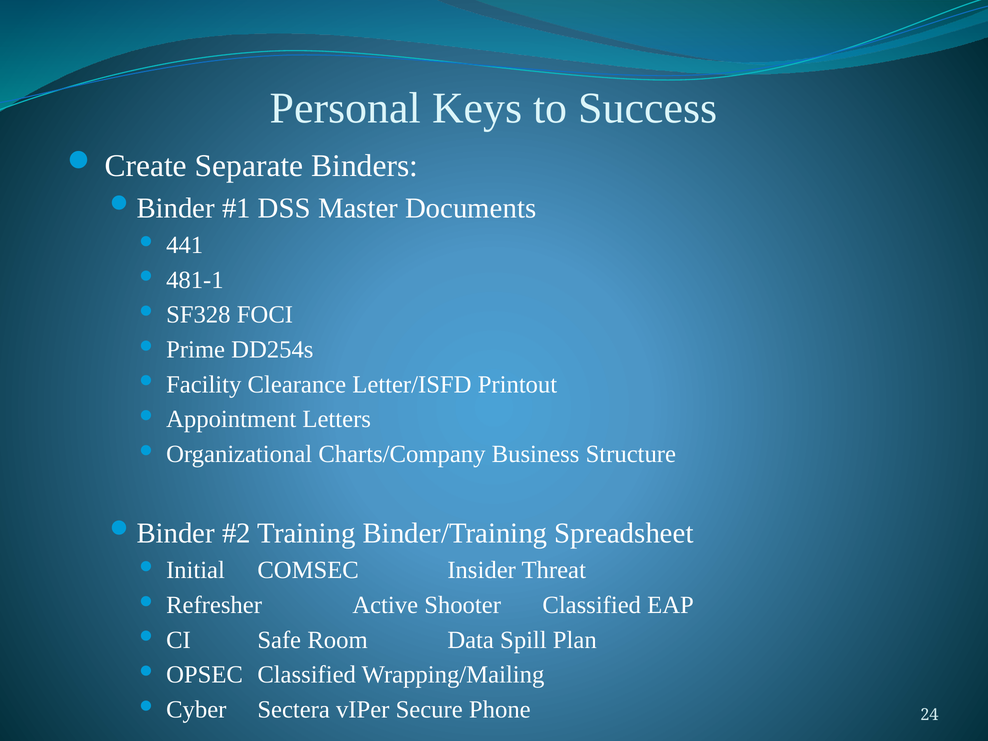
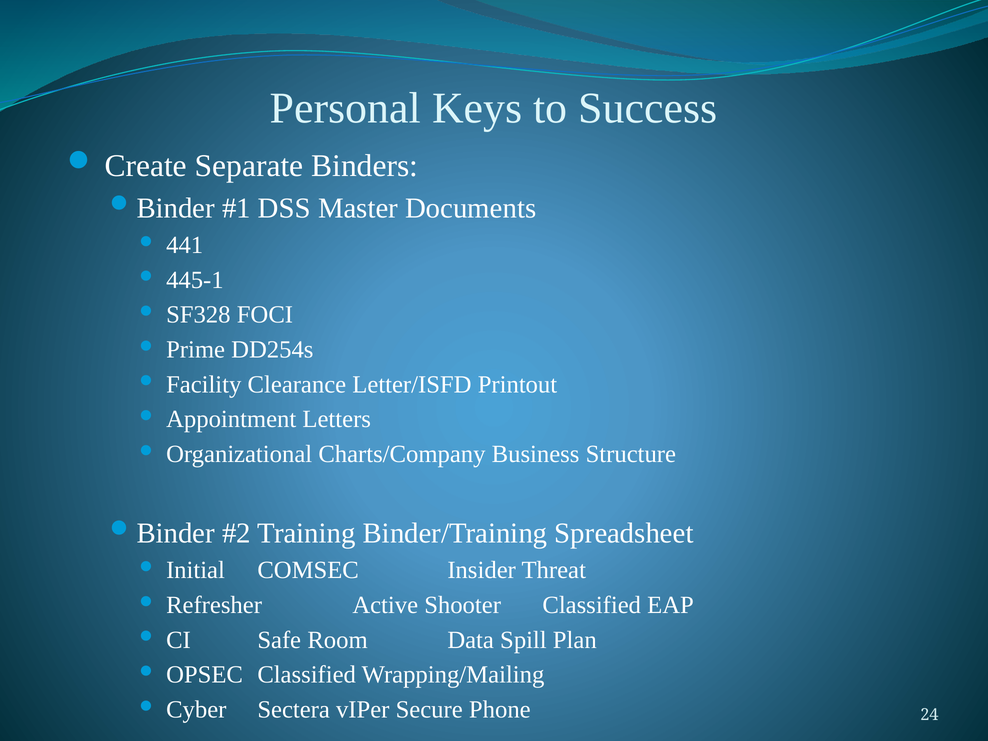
481-1: 481-1 -> 445-1
